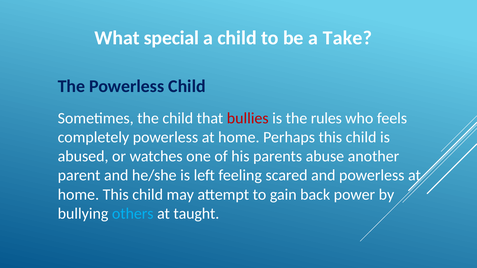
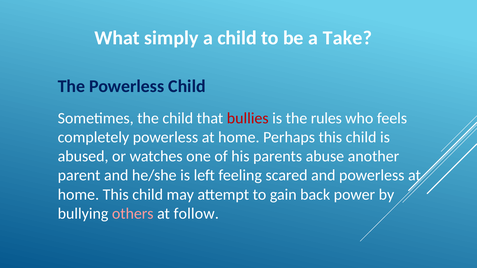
special: special -> simply
others colour: light blue -> pink
taught: taught -> follow
